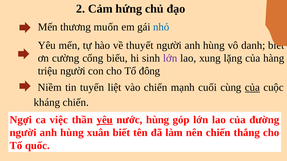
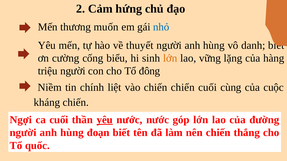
lớn at (170, 58) colour: purple -> orange
xung: xung -> vững
tuyến: tuyến -> chính
chiến mạnh: mạnh -> chiến
của at (252, 88) underline: present -> none
ca việc: việc -> cuối
nước hùng: hùng -> nước
xuân: xuân -> đoạn
